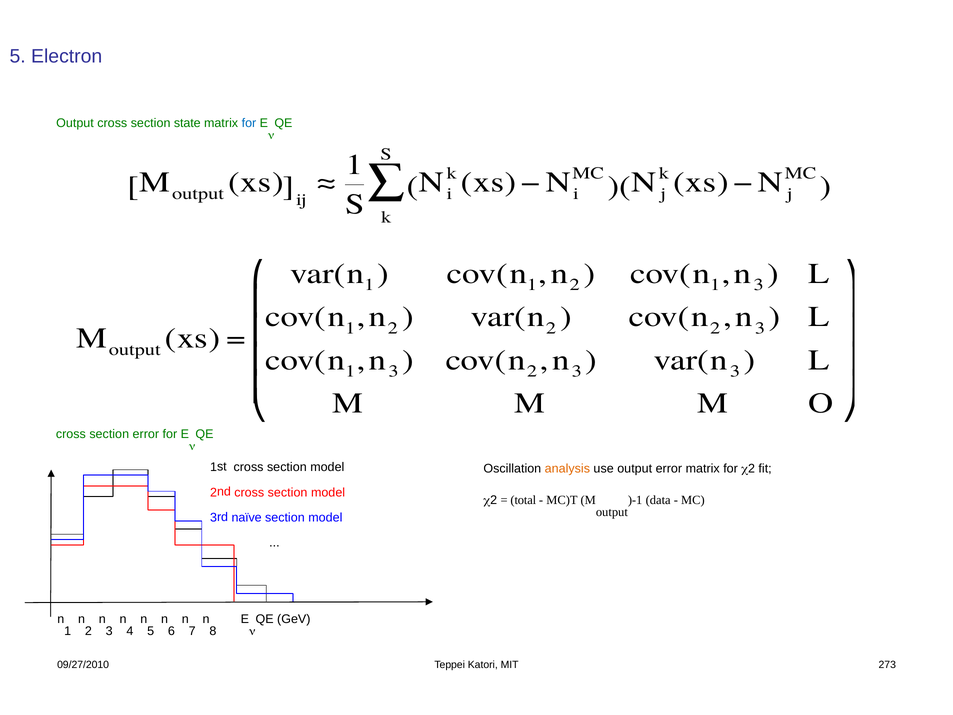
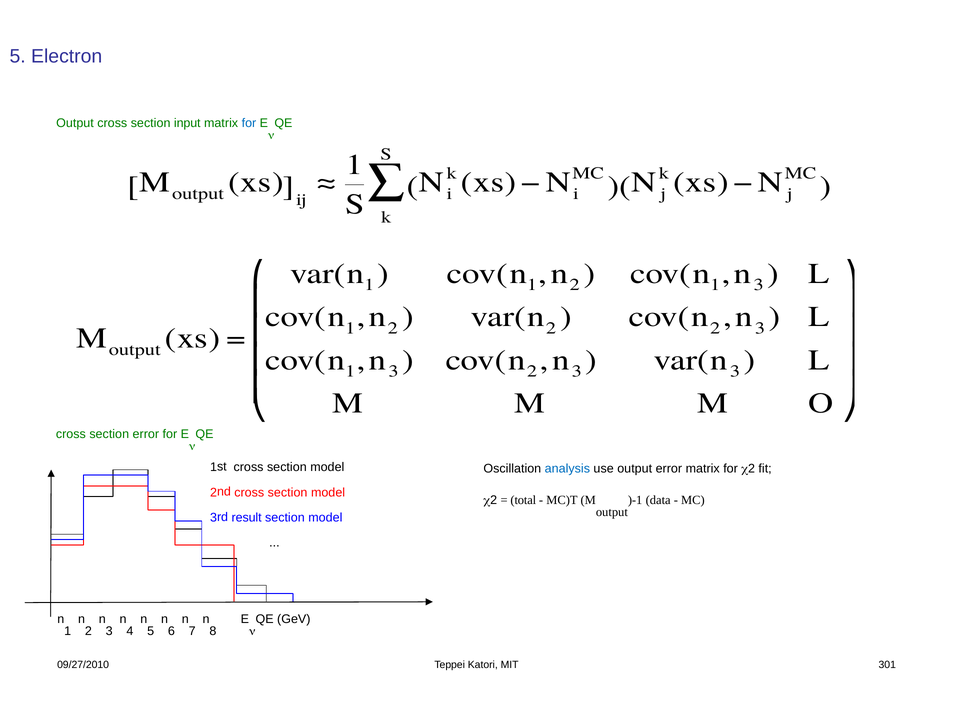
state: state -> input
analysis colour: orange -> blue
naïve: naïve -> result
273: 273 -> 301
